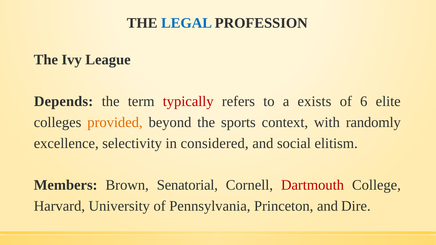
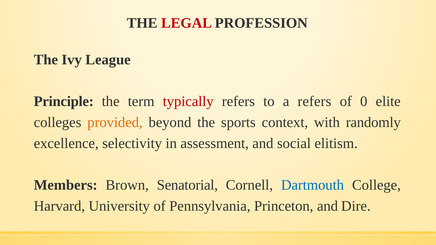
LEGAL colour: blue -> red
Depends: Depends -> Principle
a exists: exists -> refers
6: 6 -> 0
considered: considered -> assessment
Dartmouth colour: red -> blue
